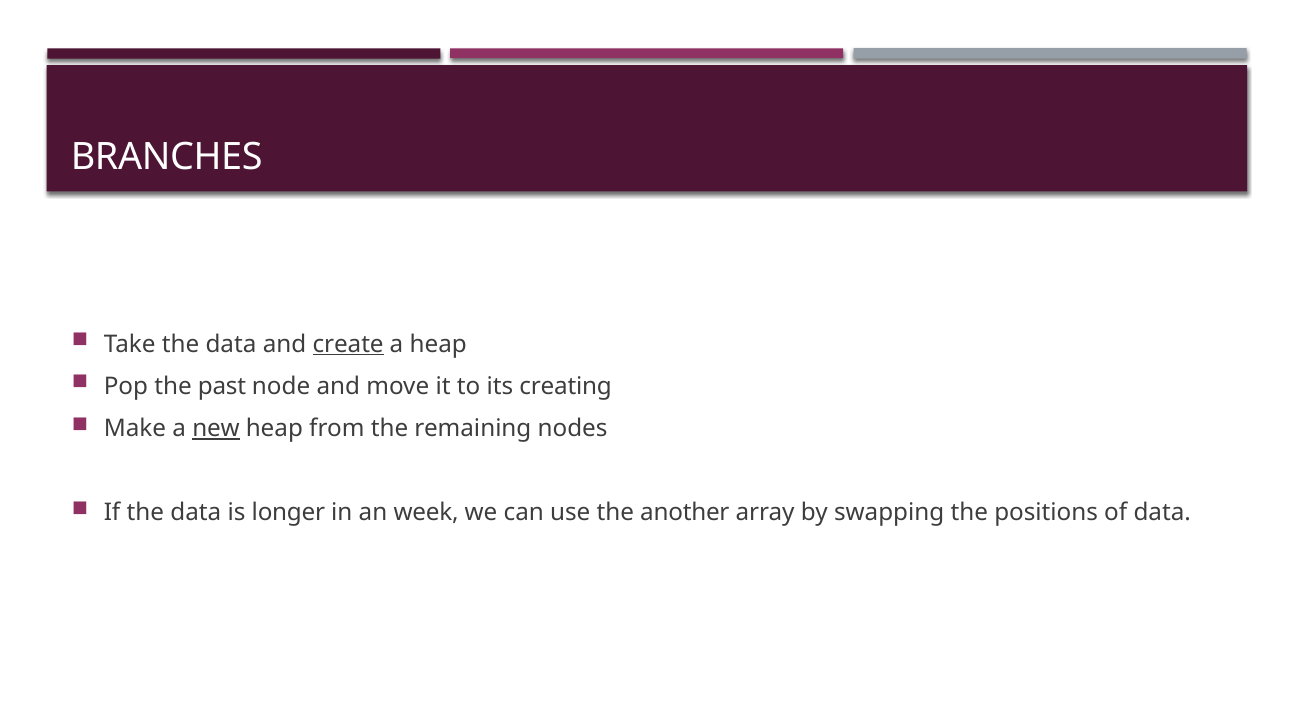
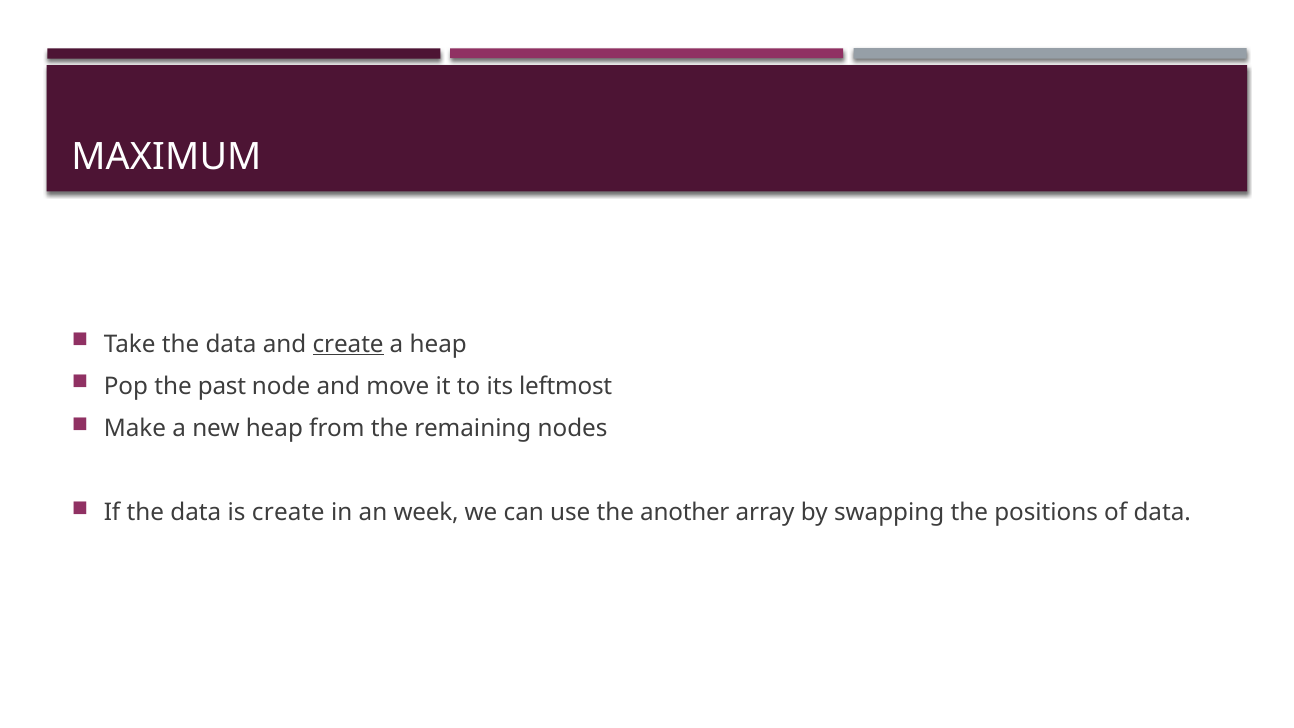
BRANCHES: BRANCHES -> MAXIMUM
creating: creating -> leftmost
new underline: present -> none
is longer: longer -> create
